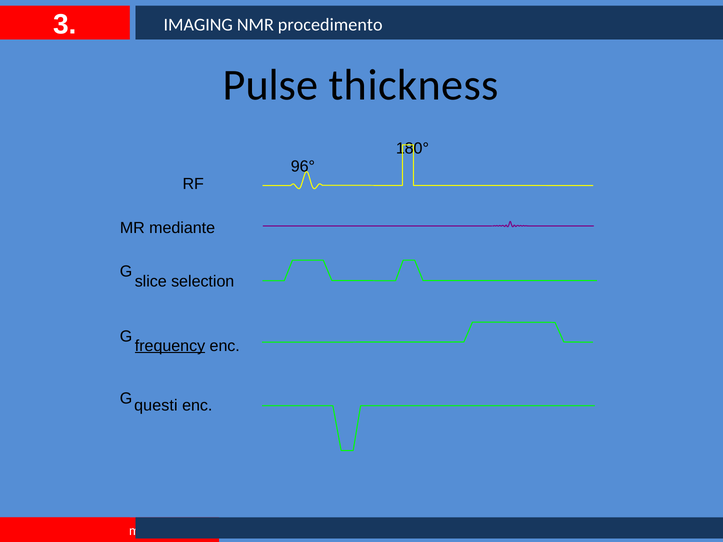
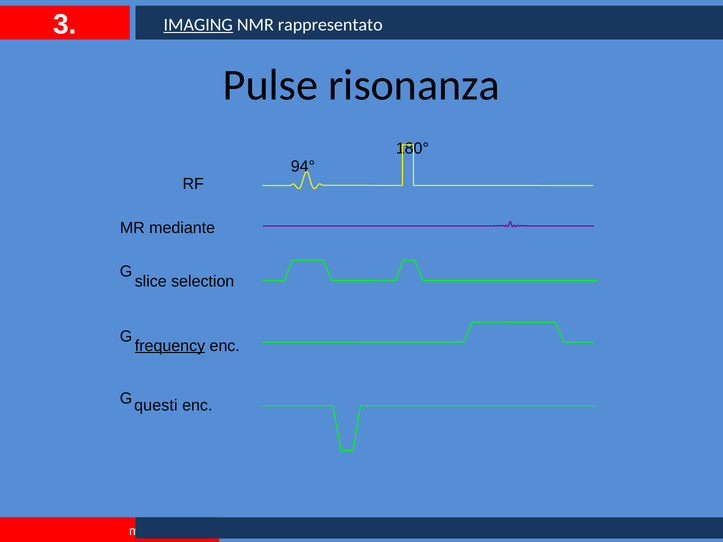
IMAGING underline: none -> present
procedimento: procedimento -> rappresentato
thickness: thickness -> risonanza
96°: 96° -> 94°
